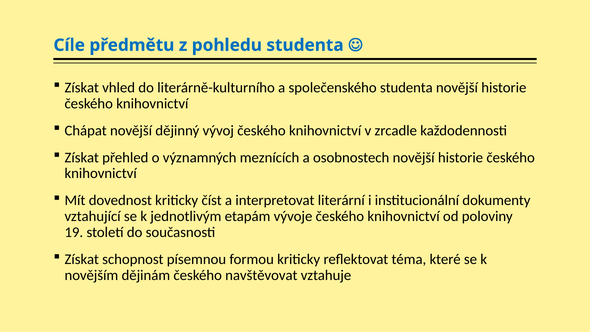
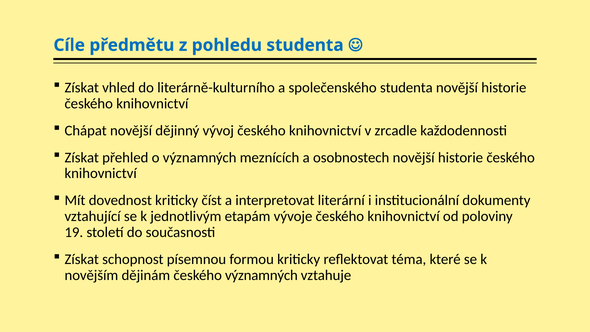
českého navštěvovat: navštěvovat -> významných
